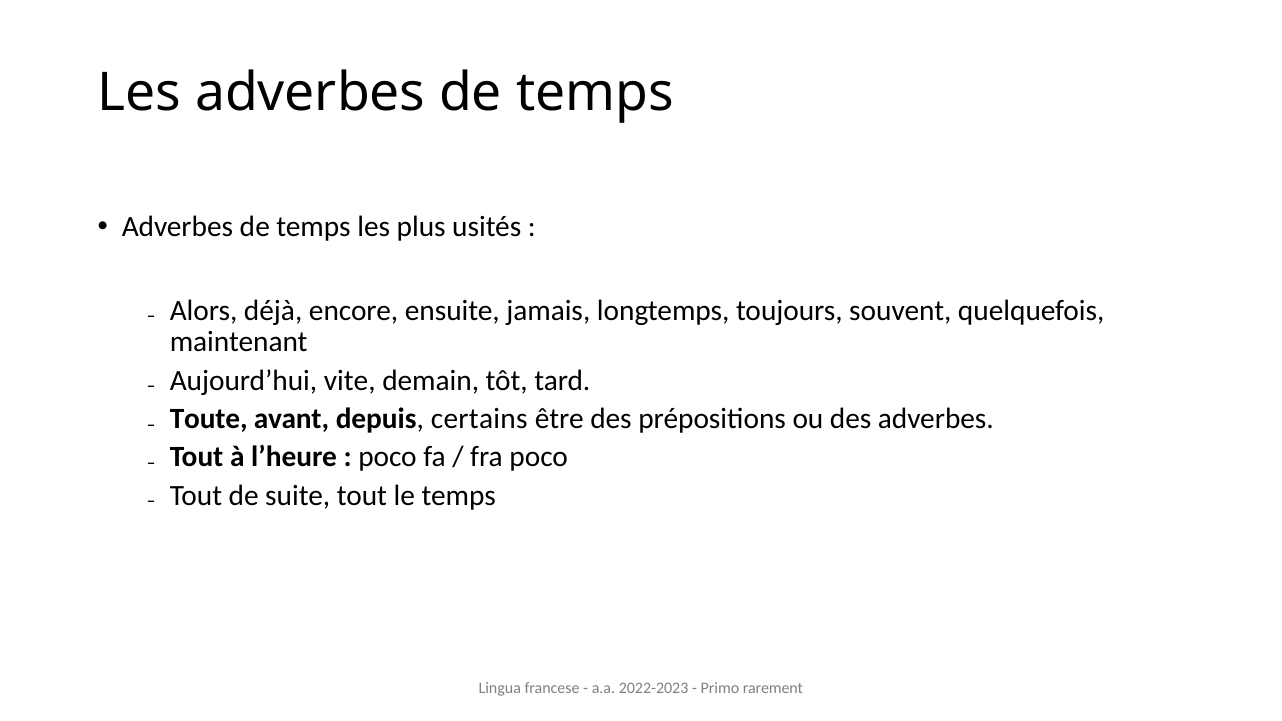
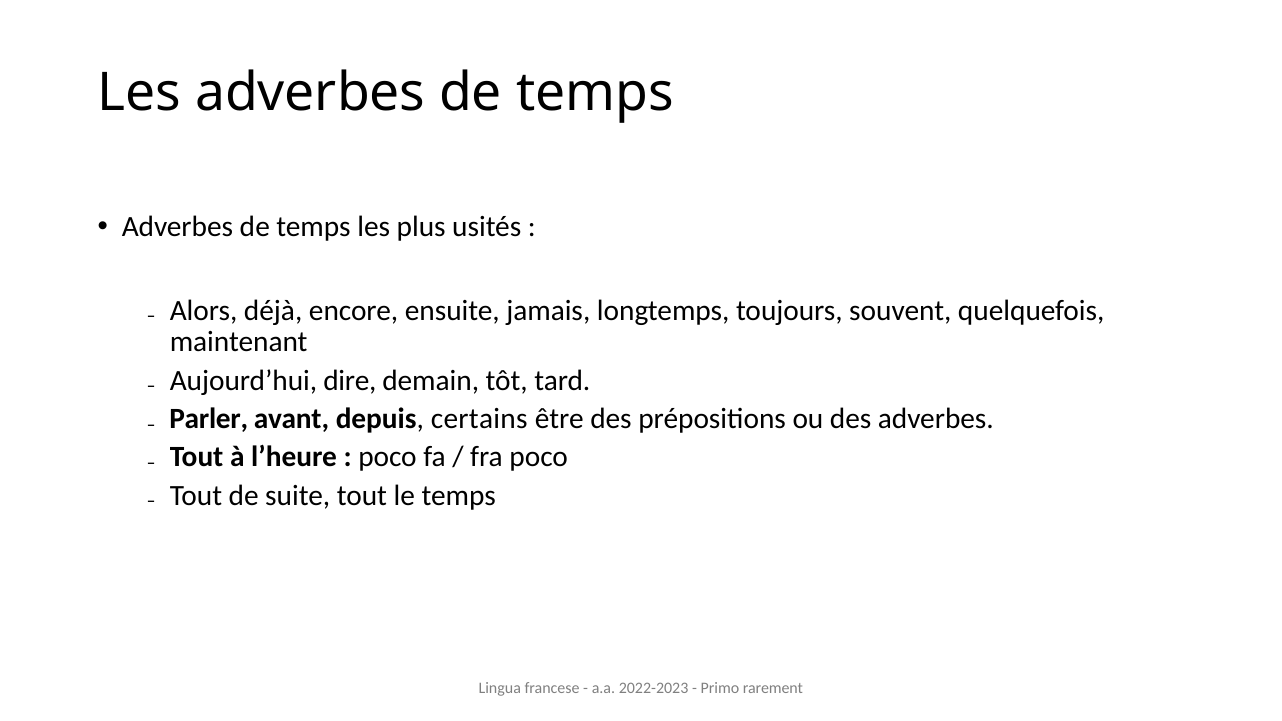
vite: vite -> dire
Toute: Toute -> Parler
